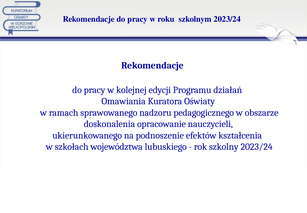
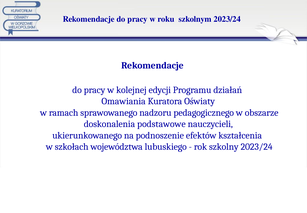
opracowanie: opracowanie -> podstawowe
